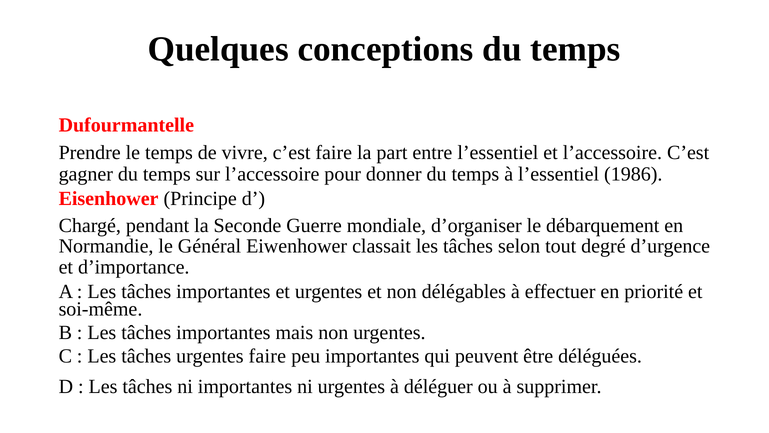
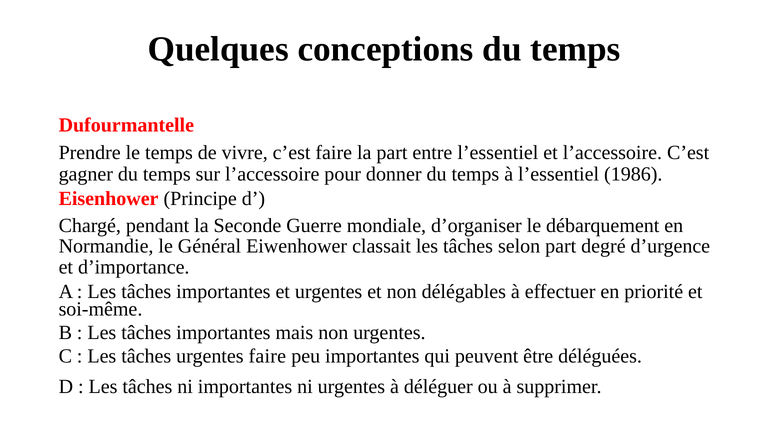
selon tout: tout -> part
